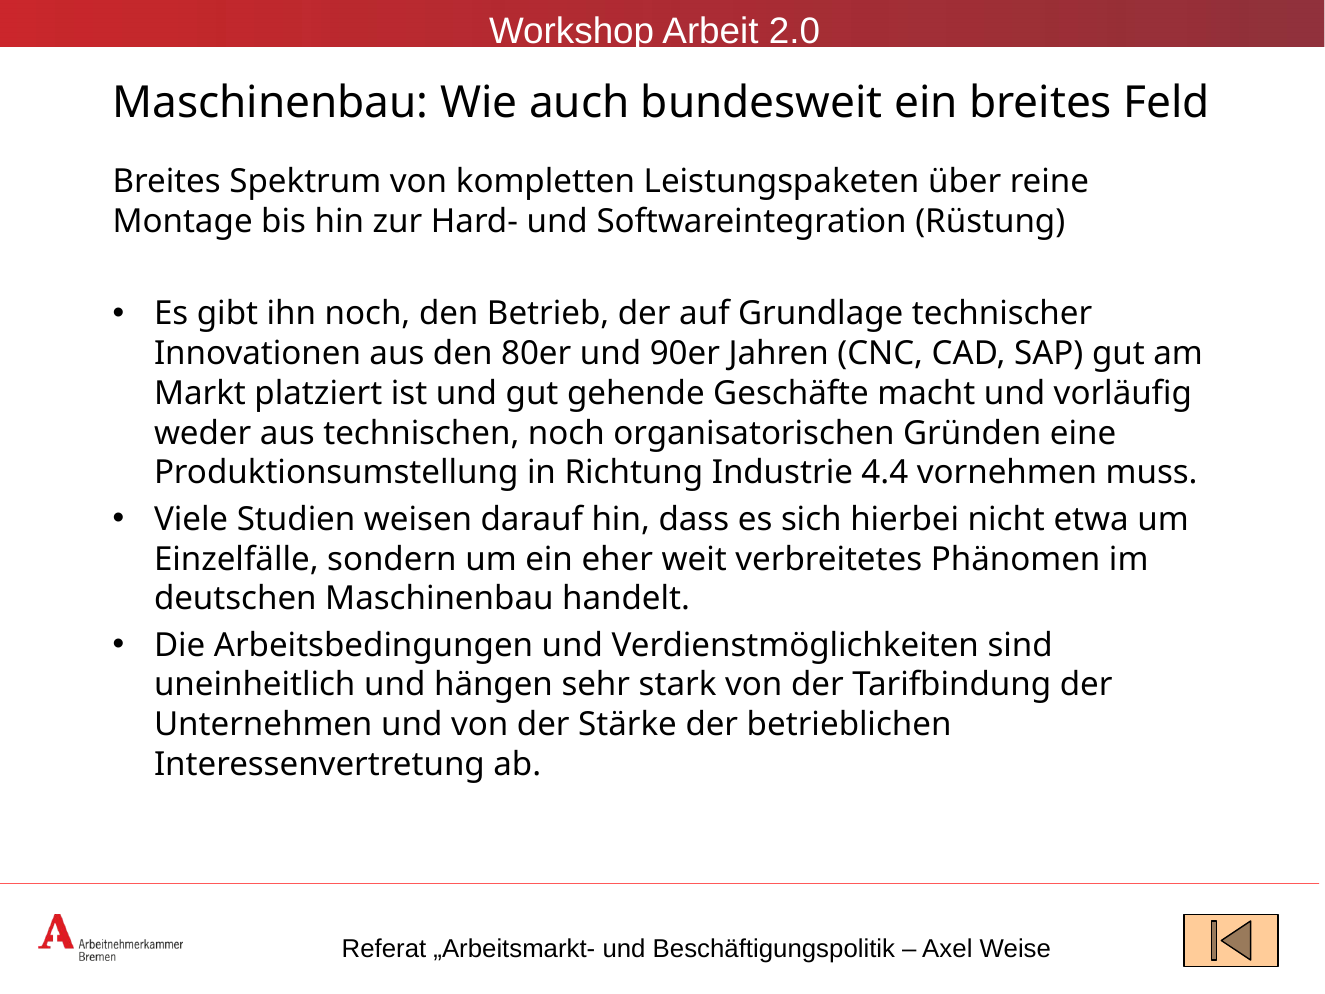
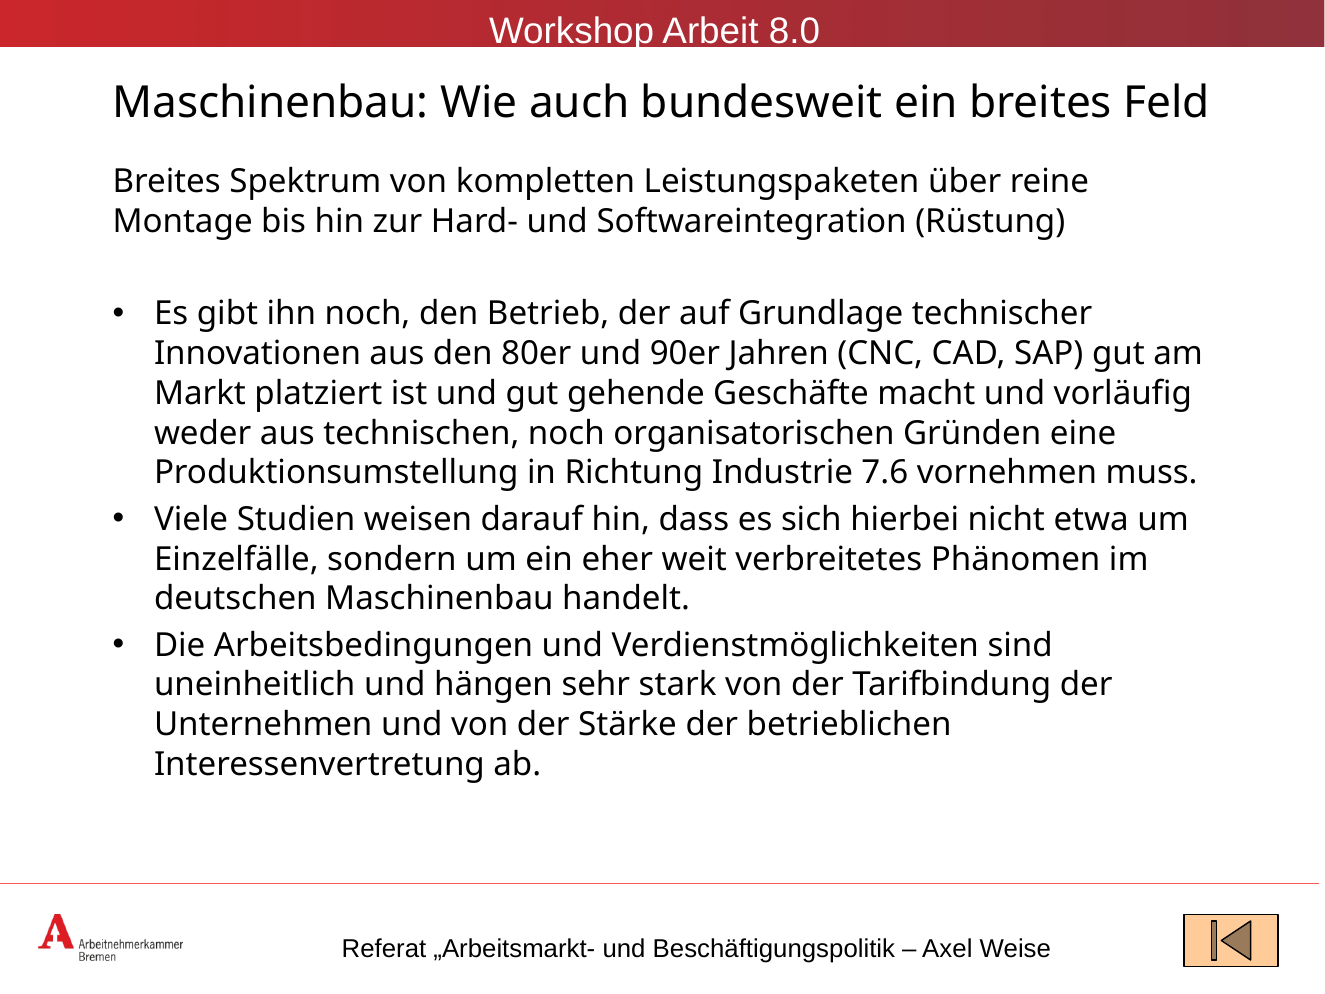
2.0: 2.0 -> 8.0
4.4: 4.4 -> 7.6
